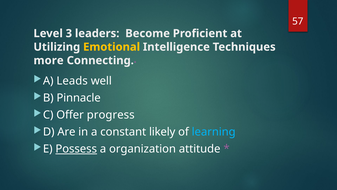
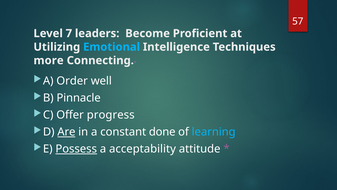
3: 3 -> 7
Emotional colour: yellow -> light blue
Leads: Leads -> Order
Are underline: none -> present
likely: likely -> done
organization: organization -> acceptability
